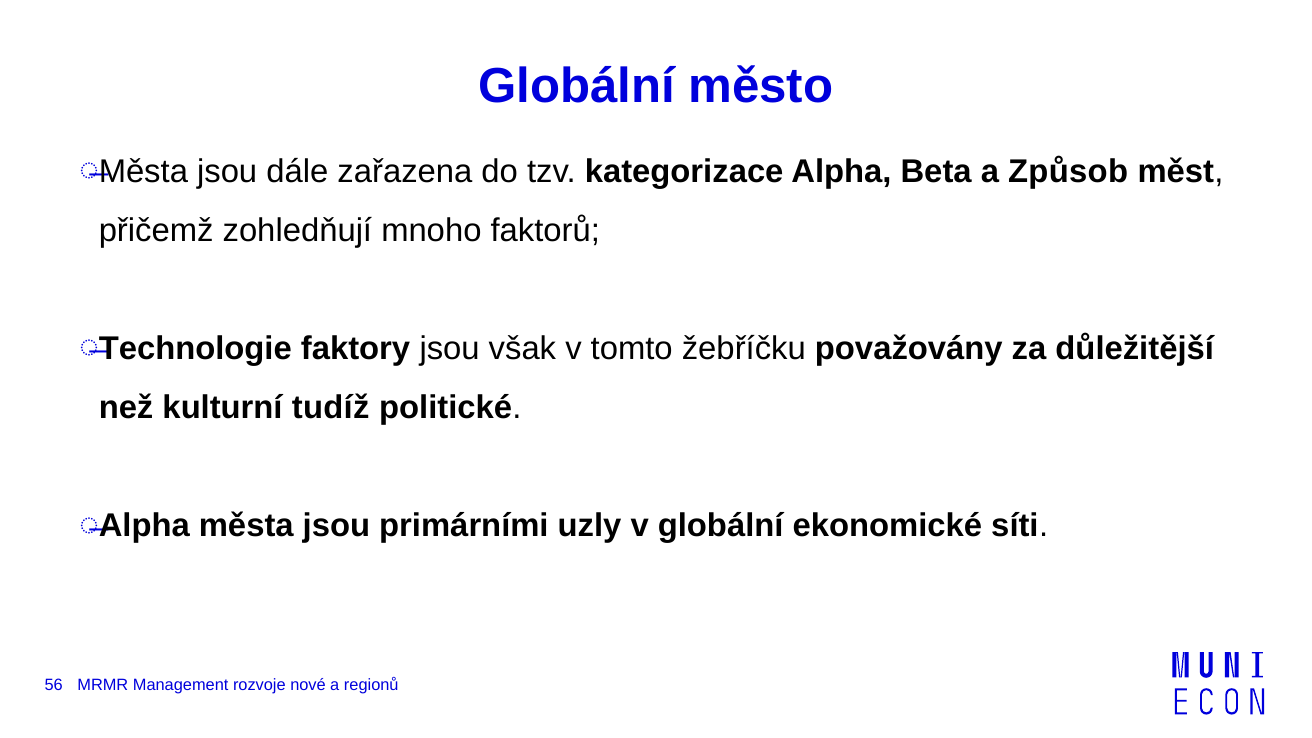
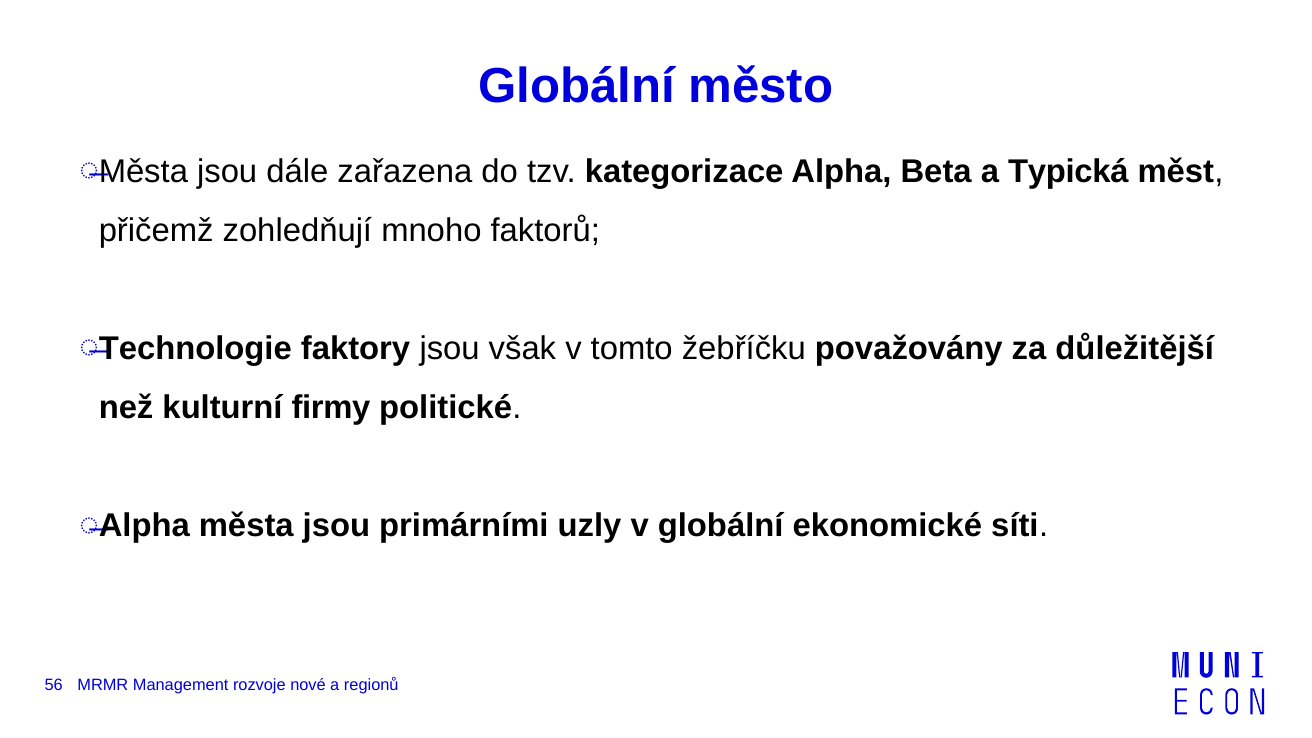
Způsob: Způsob -> Typická
tudíž: tudíž -> firmy
